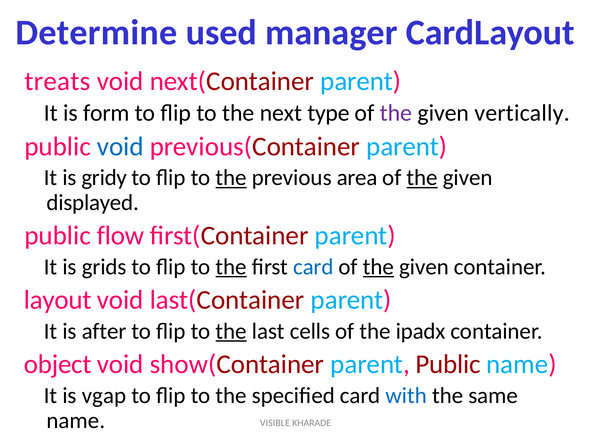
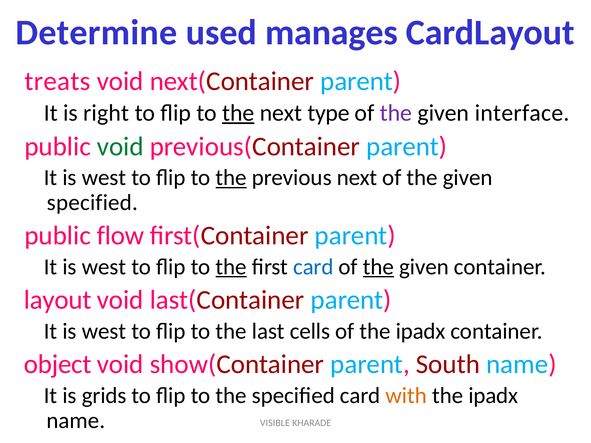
manager: manager -> manages
form: form -> right
the at (238, 113) underline: none -> present
vertically: vertically -> interface
void at (120, 147) colour: blue -> green
gridy at (104, 178): gridy -> west
previous area: area -> next
the at (422, 178) underline: present -> none
displayed at (93, 203): displayed -> specified
grids at (104, 267): grids -> west
after at (104, 331): after -> west
the at (231, 331) underline: present -> none
parent Public: Public -> South
vgap: vgap -> grids
with colour: blue -> orange
same at (493, 396): same -> ipadx
